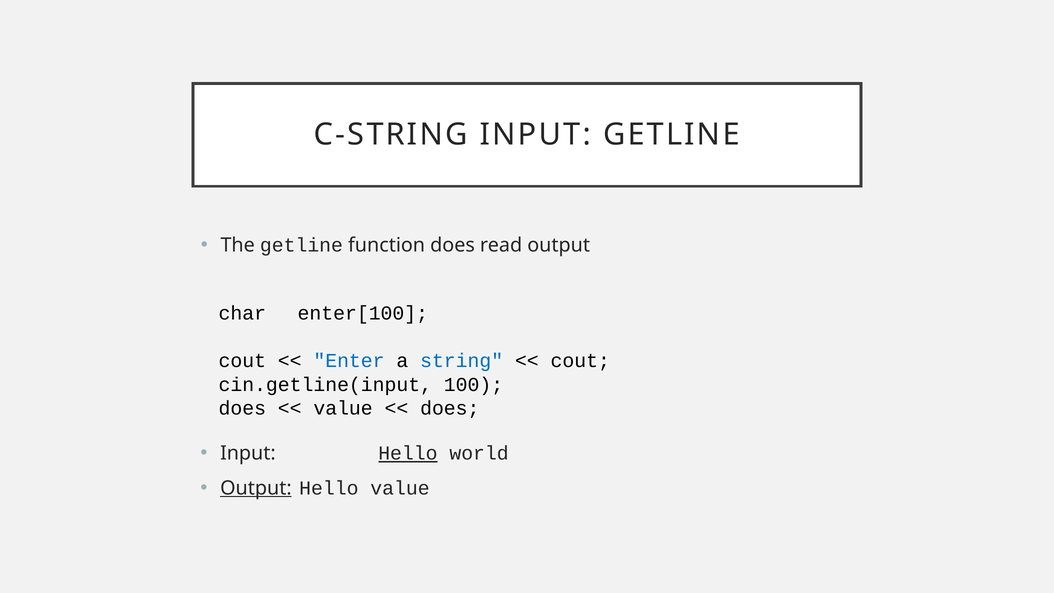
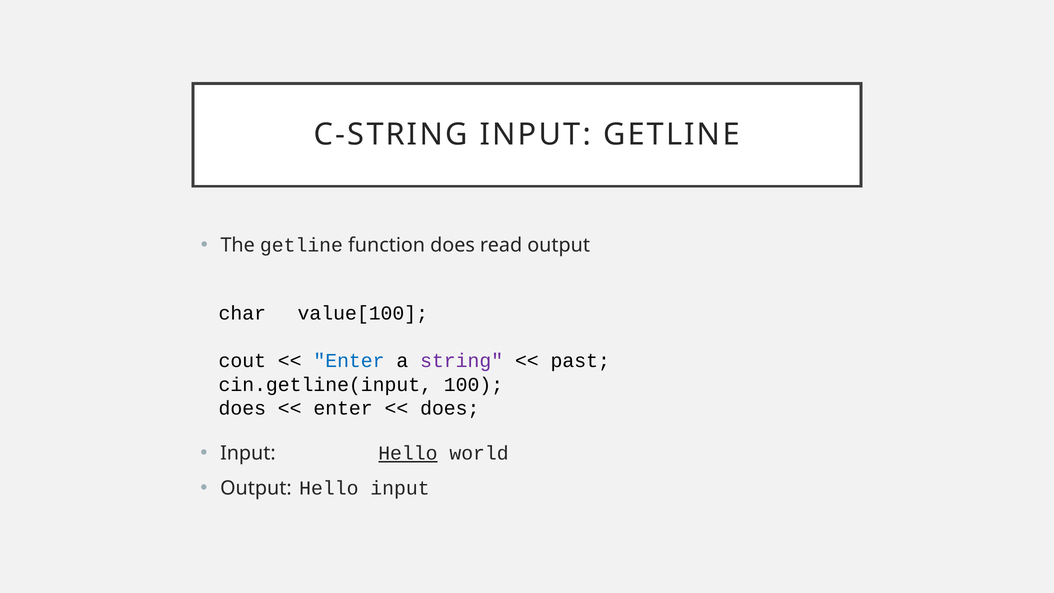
enter[100: enter[100 -> value[100
string colour: blue -> purple
cout at (580, 361): cout -> past
value at (343, 408): value -> enter
Output at (256, 488) underline: present -> none
Hello value: value -> input
